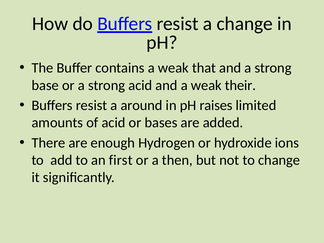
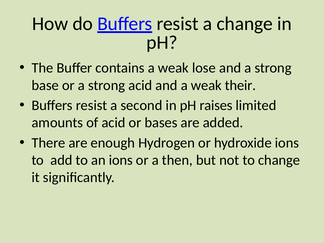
that: that -> lose
around: around -> second
an first: first -> ions
